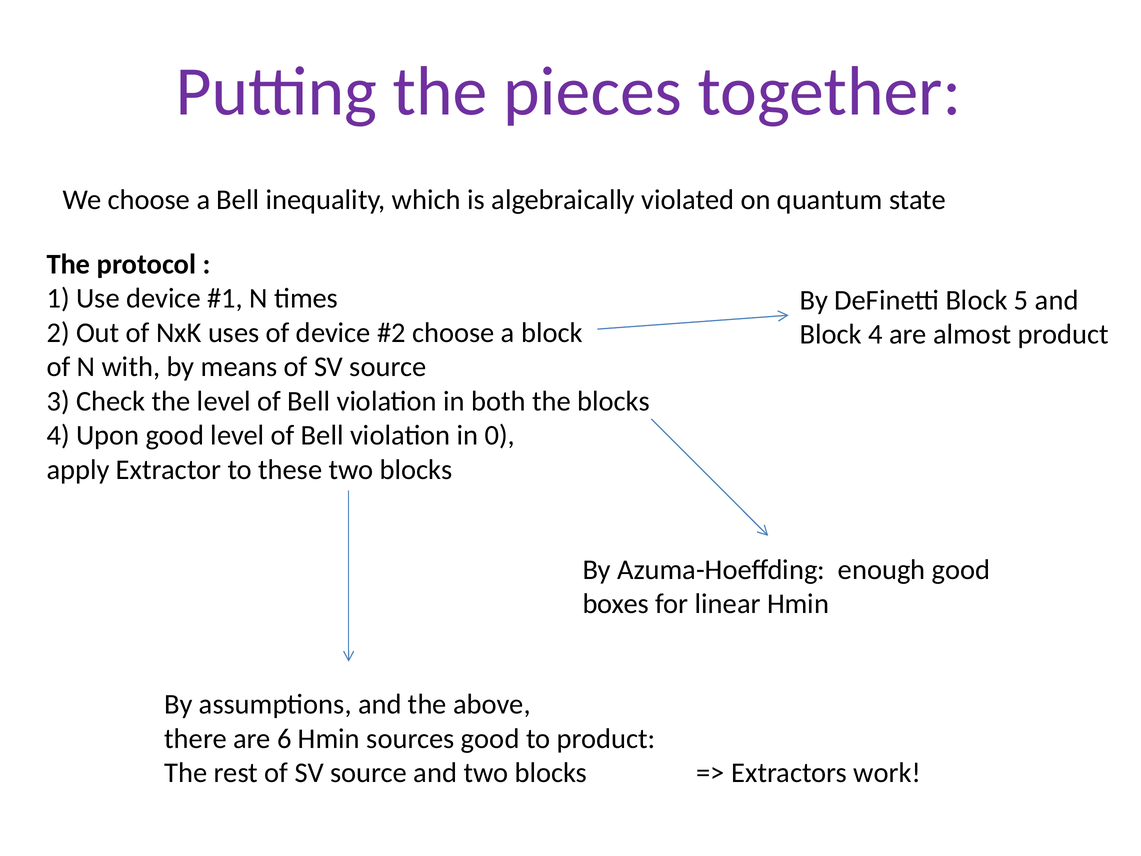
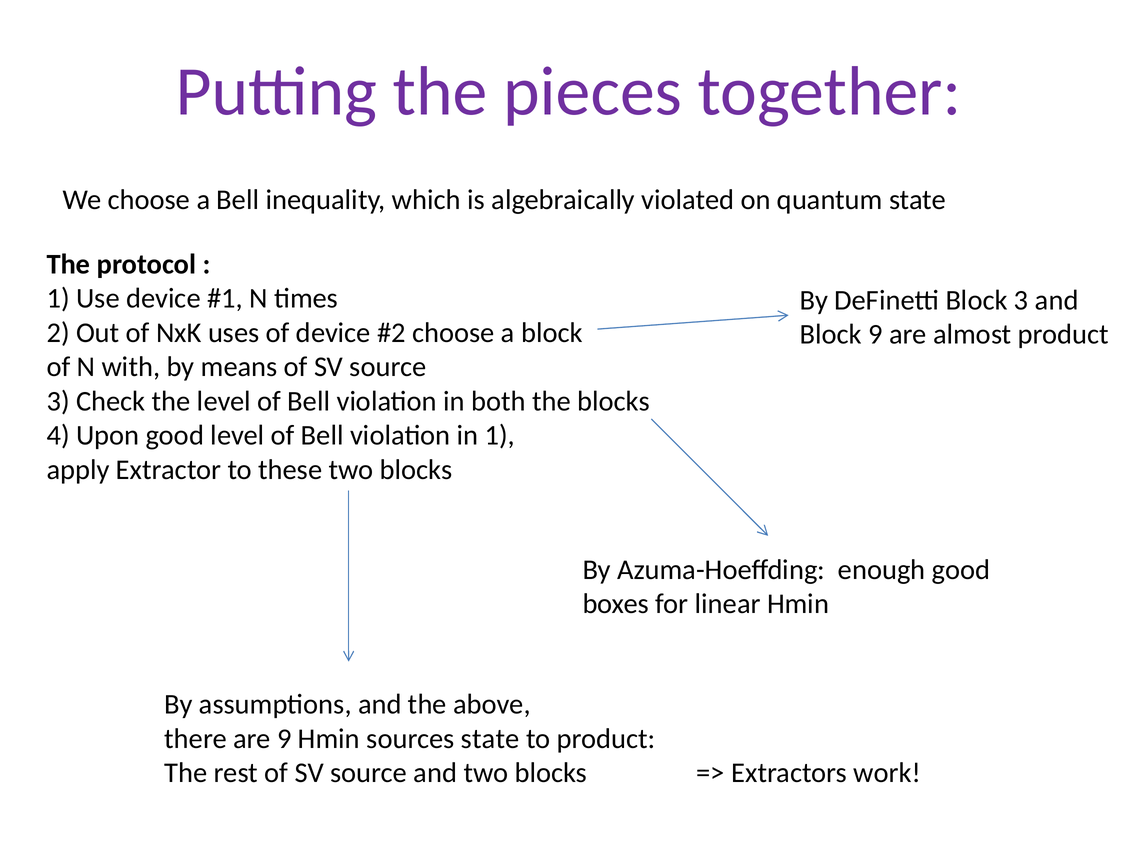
Block 5: 5 -> 3
Block 4: 4 -> 9
in 0: 0 -> 1
are 6: 6 -> 9
sources good: good -> state
